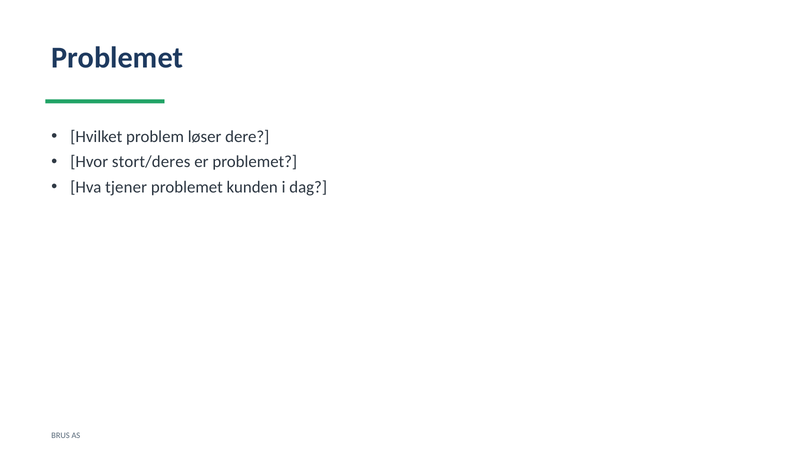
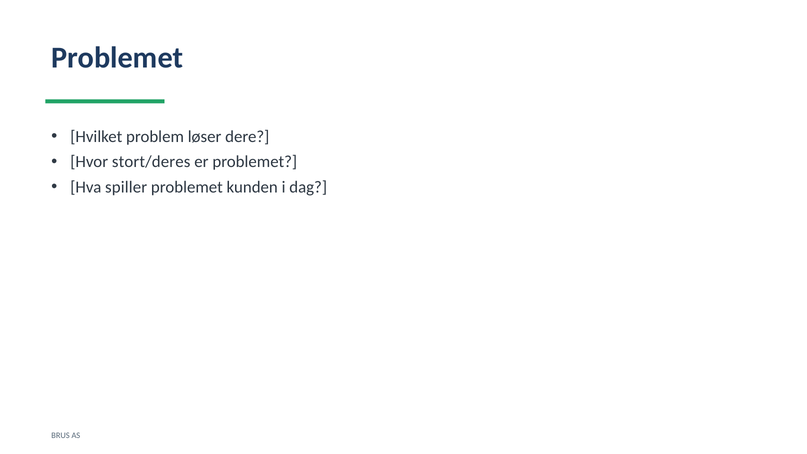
tjener: tjener -> spiller
